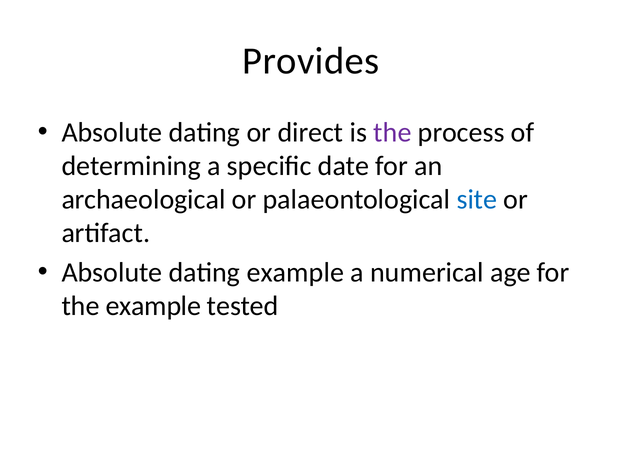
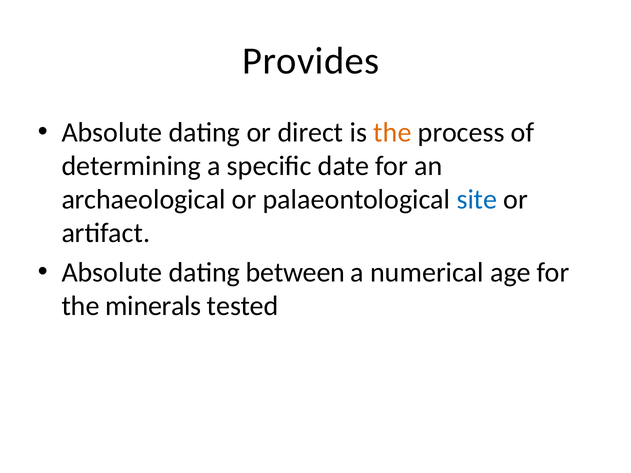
the at (392, 132) colour: purple -> orange
dating example: example -> between
the example: example -> minerals
